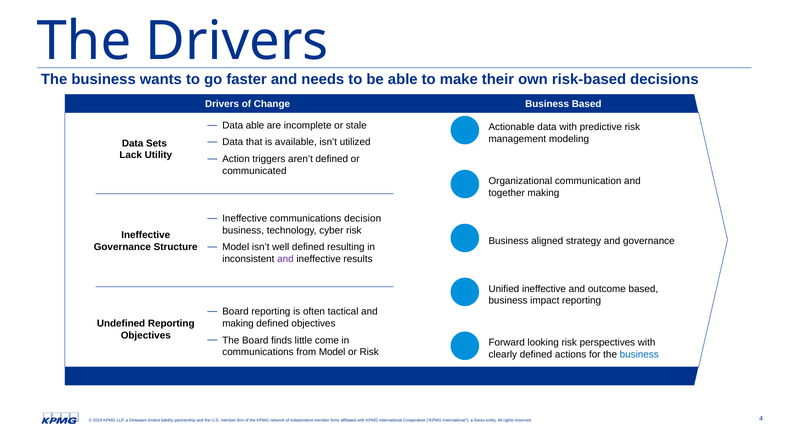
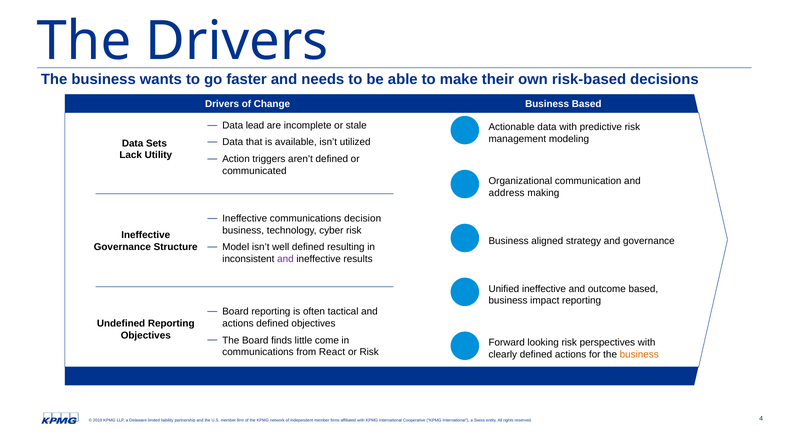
Data able: able -> lead
together: together -> address
making at (238, 324): making -> actions
from Model: Model -> React
business at (639, 355) colour: blue -> orange
